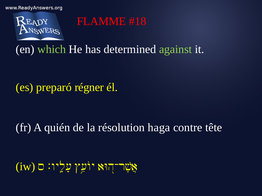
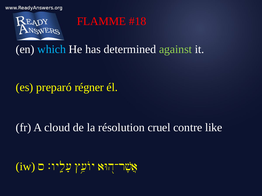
which colour: light green -> light blue
quién: quién -> cloud
haga: haga -> cruel
tête: tête -> like
